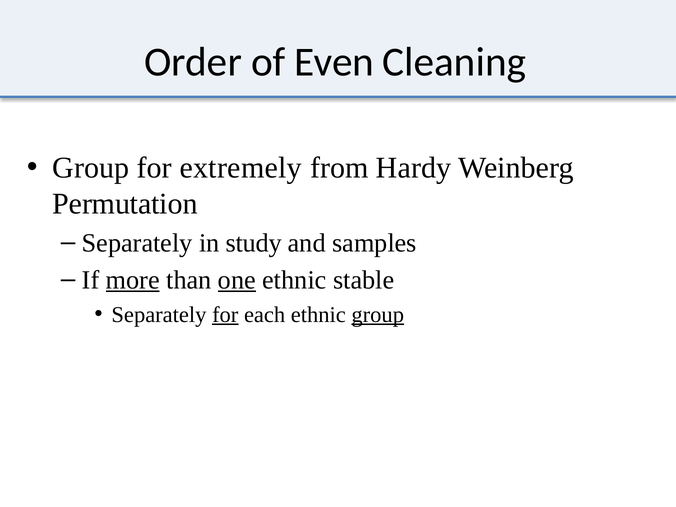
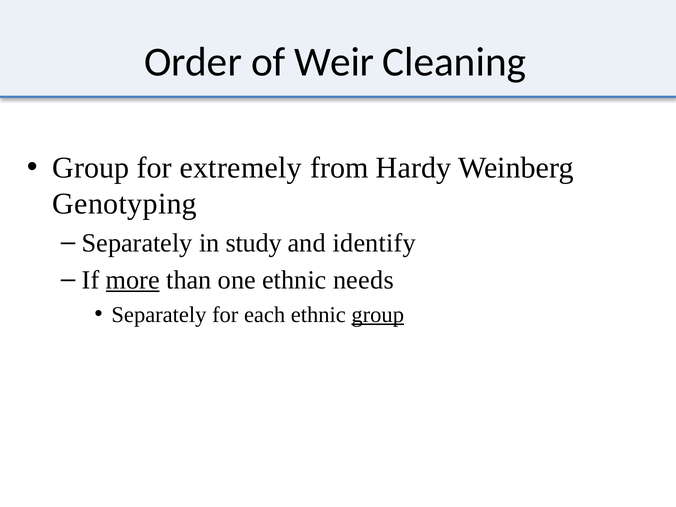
Even: Even -> Weir
Permutation: Permutation -> Genotyping
samples: samples -> identify
one underline: present -> none
stable: stable -> needs
for at (225, 315) underline: present -> none
